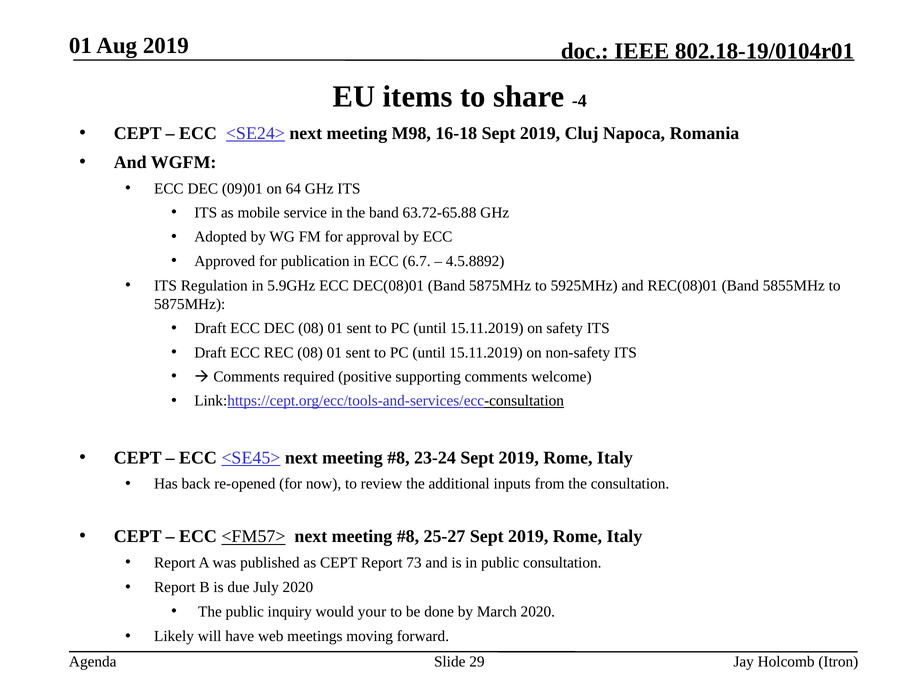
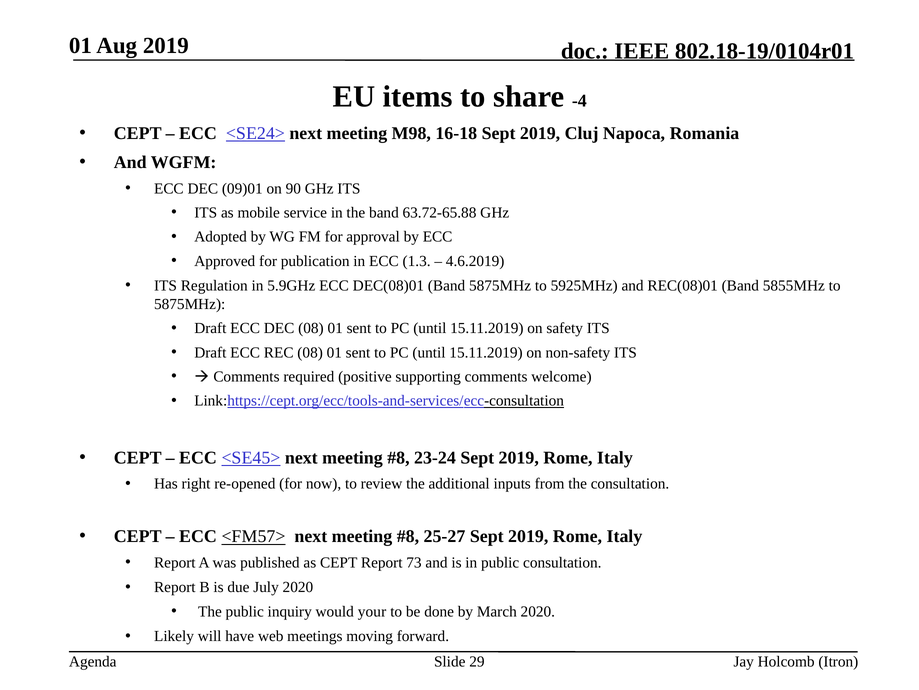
64: 64 -> 90
6.7: 6.7 -> 1.3
4.5.8892: 4.5.8892 -> 4.6.2019
back: back -> right
